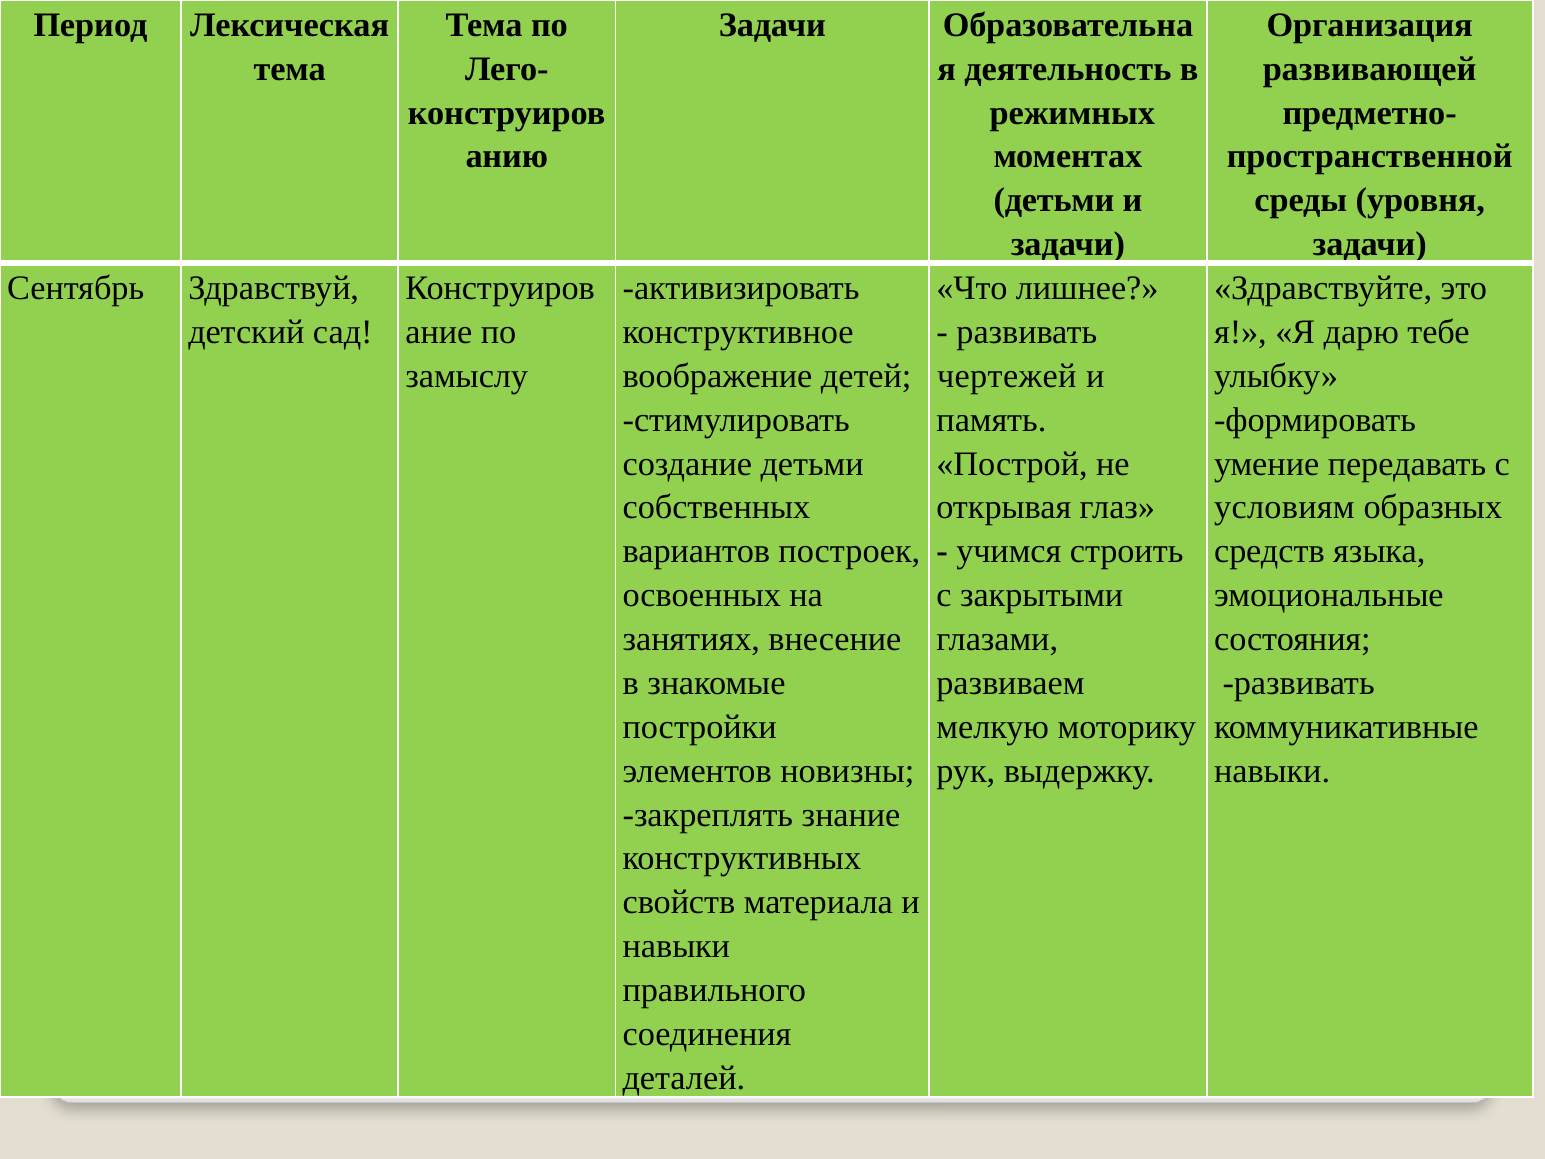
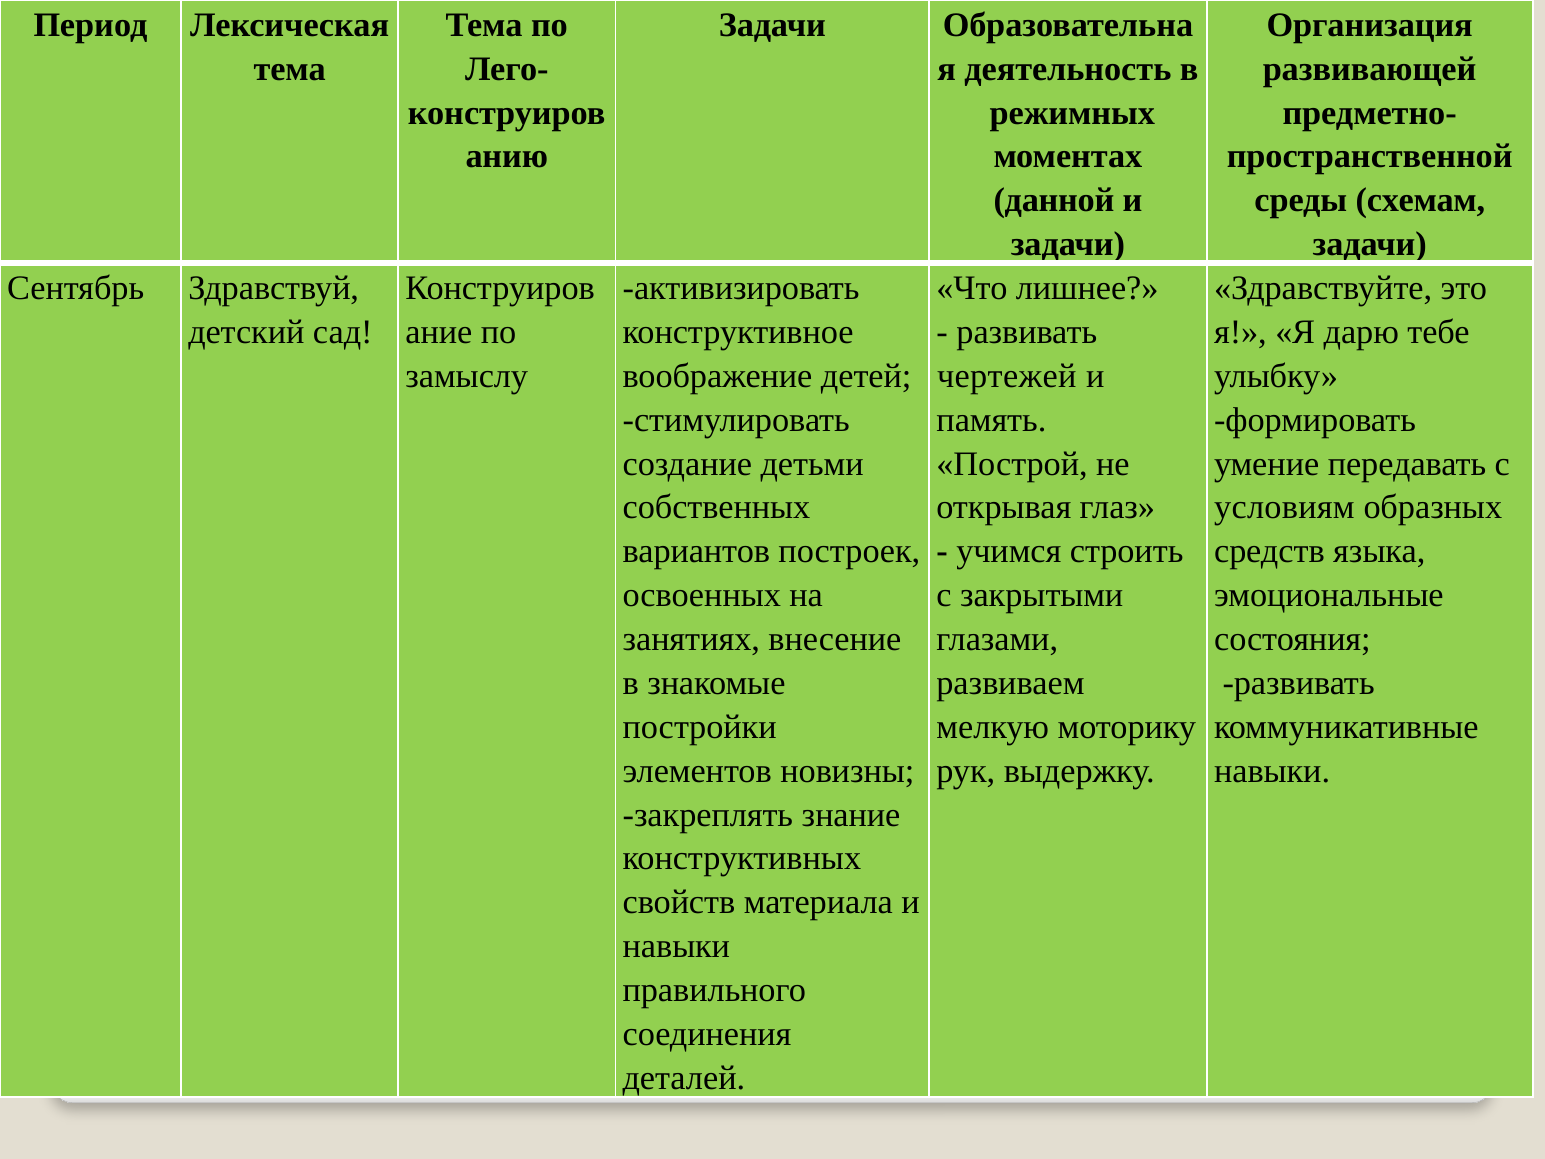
детьми at (1054, 200): детьми -> данной
уровня: уровня -> схемам
